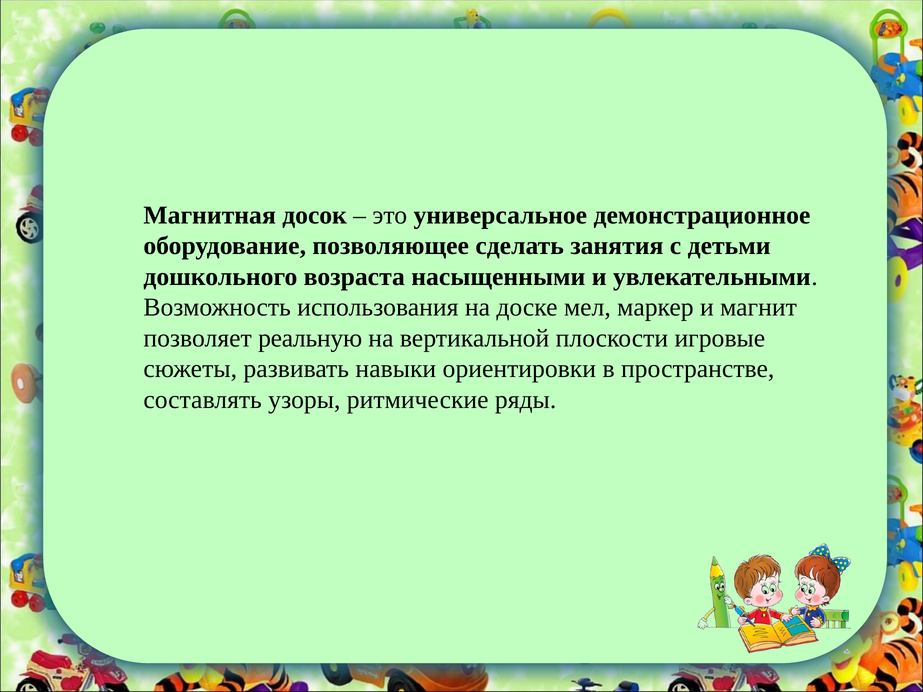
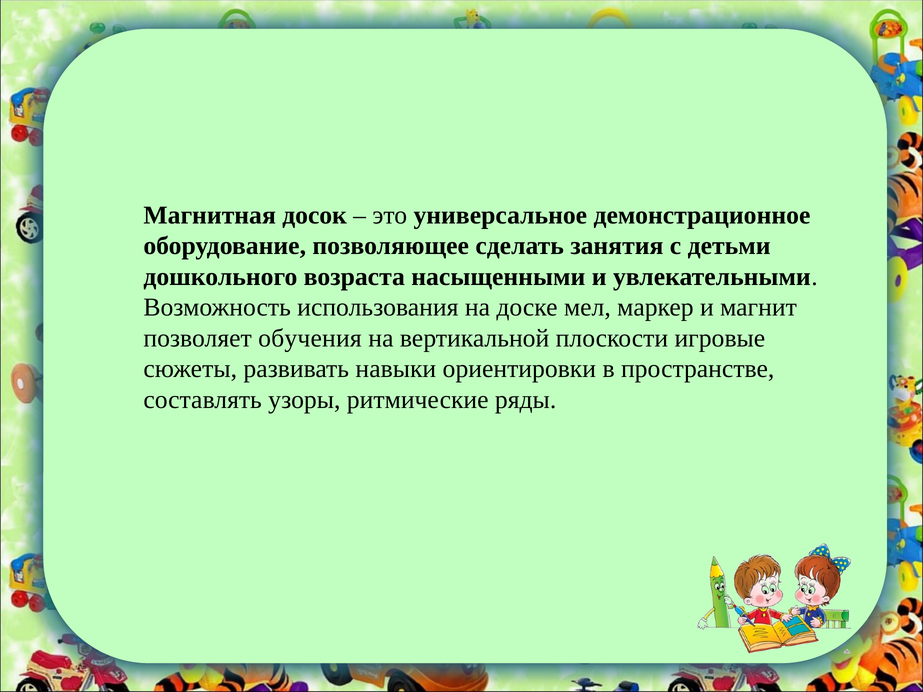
реальную: реальную -> обучения
